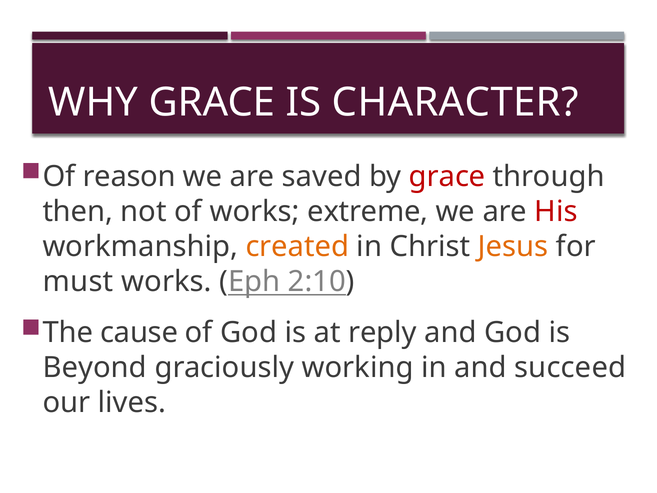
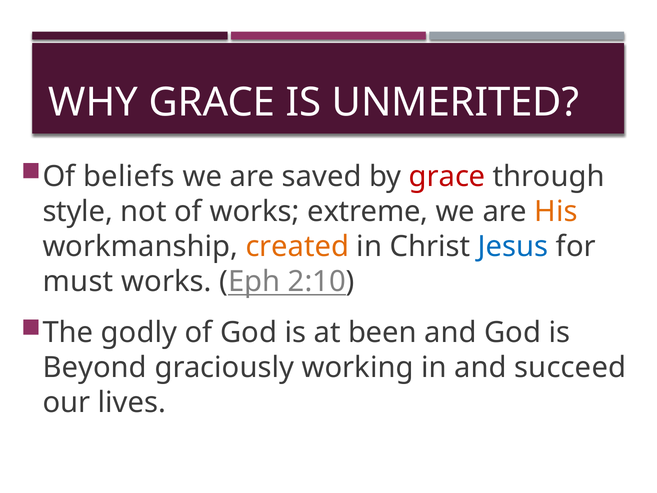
CHARACTER: CHARACTER -> UNMERITED
reason: reason -> beliefs
then: then -> style
His colour: red -> orange
Jesus colour: orange -> blue
cause: cause -> godly
reply: reply -> been
